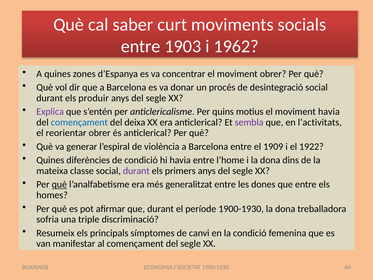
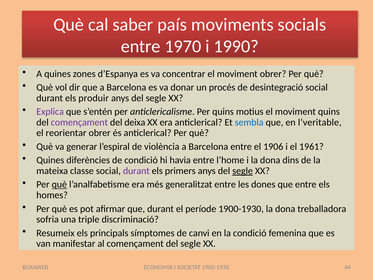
curt: curt -> país
1903: 1903 -> 1970
1962: 1962 -> 1990
moviment havia: havia -> quins
començament at (79, 122) colour: blue -> purple
sembla colour: purple -> blue
l’activitats: l’activitats -> l’veritable
1909: 1909 -> 1906
1922: 1922 -> 1961
segle at (243, 171) underline: none -> present
